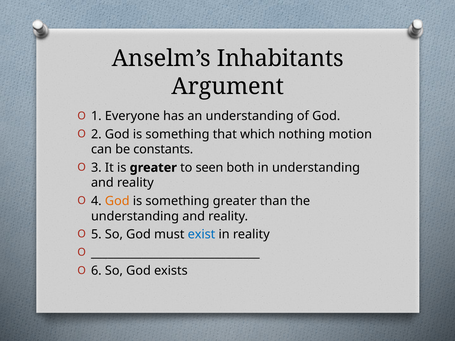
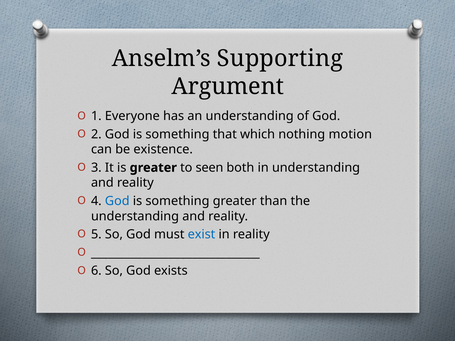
Inhabitants: Inhabitants -> Supporting
constants: constants -> existence
God at (117, 201) colour: orange -> blue
